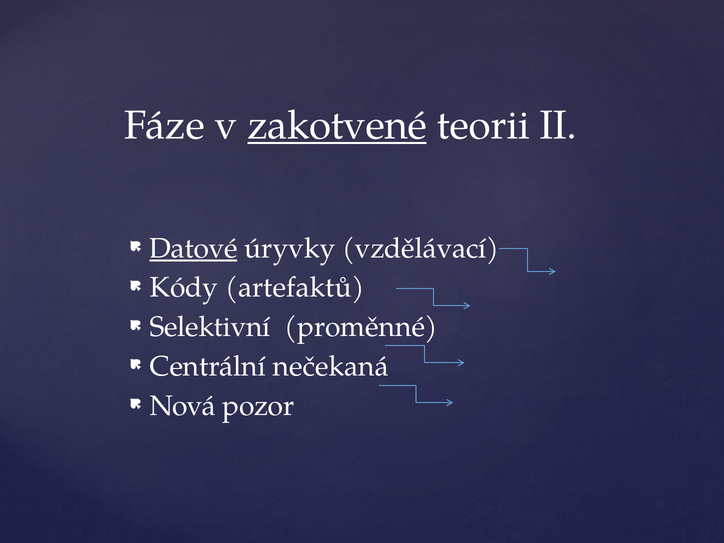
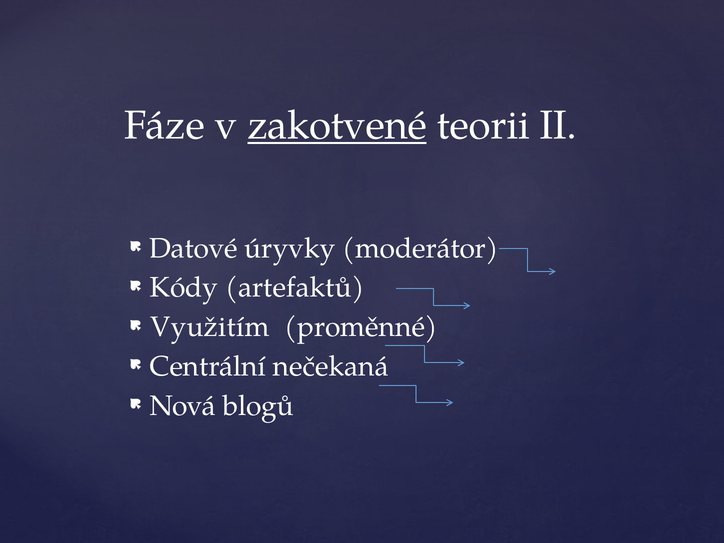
Datové underline: present -> none
vzdělávací: vzdělávací -> moderátor
Selektivní: Selektivní -> Využitím
pozor: pozor -> blogů
